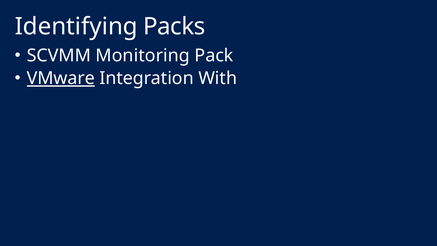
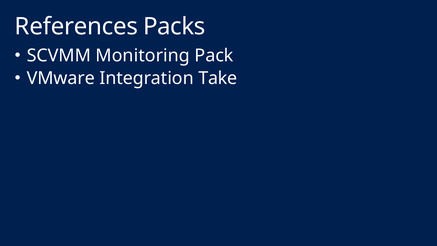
Identifying: Identifying -> References
VMware underline: present -> none
With: With -> Take
